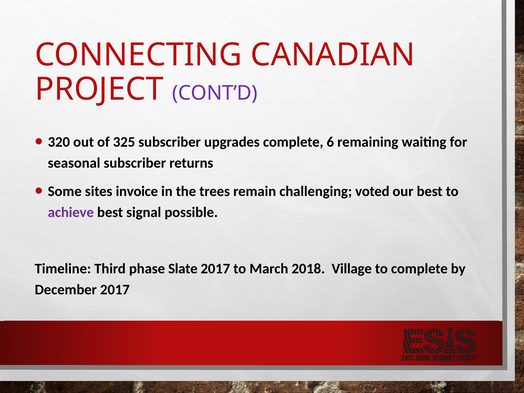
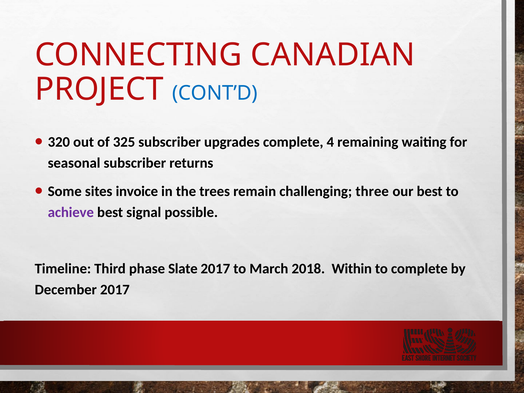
CONT’D colour: purple -> blue
6: 6 -> 4
voted: voted -> three
Village: Village -> Within
